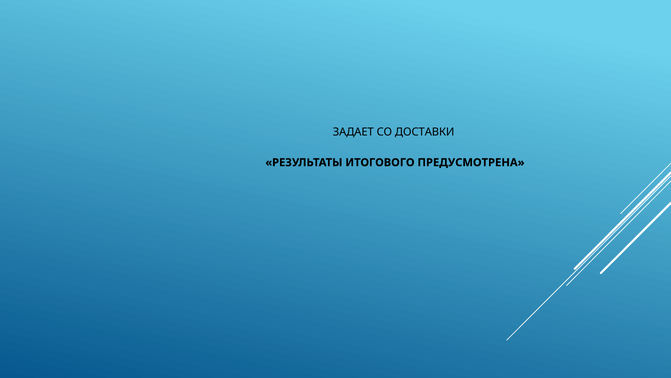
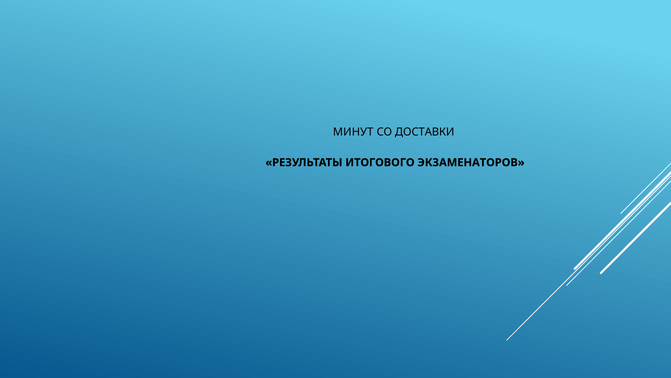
ЗАДАЕТ: ЗАДАЕТ -> МИНУТ
ПРЕДУСМОТРЕНА: ПРЕДУСМОТРЕНА -> ЭКЗАМЕНАТОРОВ
